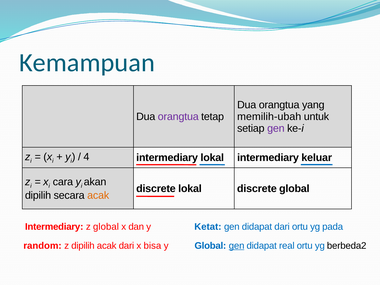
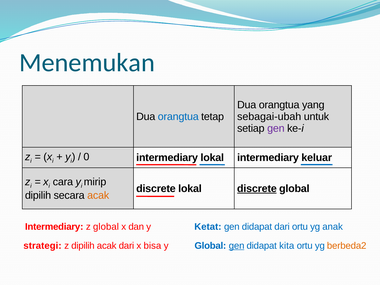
Kemampuan: Kemampuan -> Menemukan
orangtua at (178, 117) colour: purple -> blue
memilih-ubah: memilih-ubah -> sebagai-ubah
4: 4 -> 0
akan: akan -> mirip
discrete at (257, 189) underline: none -> present
pada: pada -> anak
random: random -> strategi
real: real -> kita
berbeda2 colour: black -> orange
